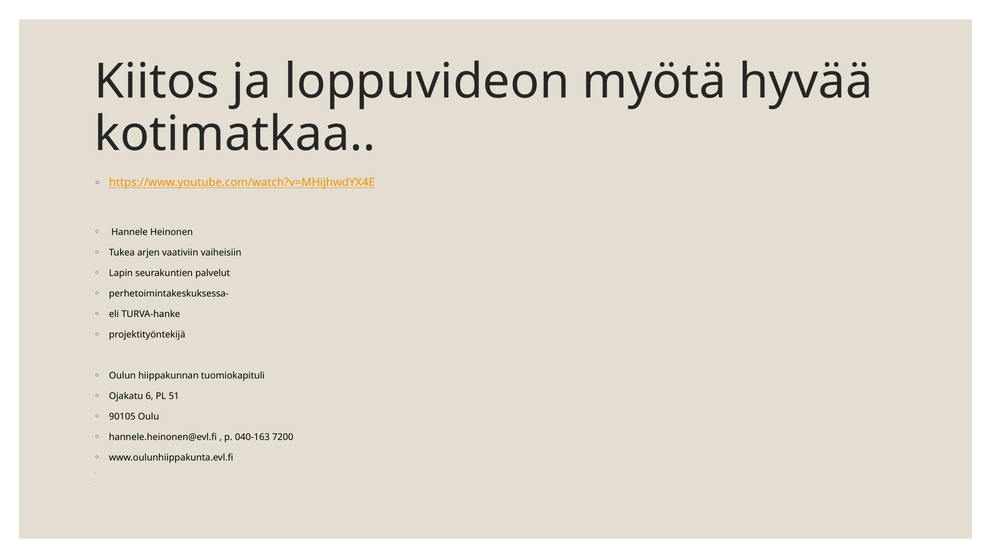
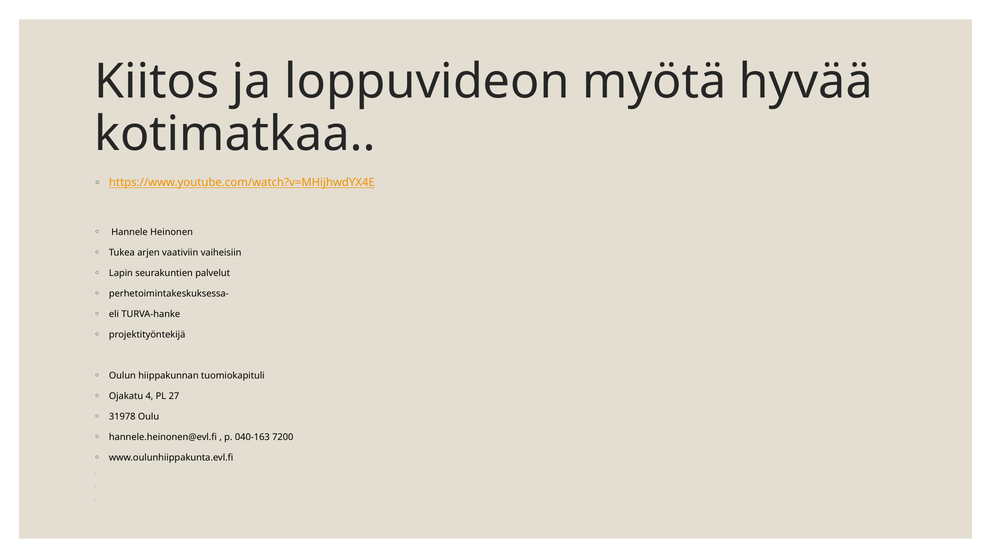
6: 6 -> 4
51: 51 -> 27
90105: 90105 -> 31978
